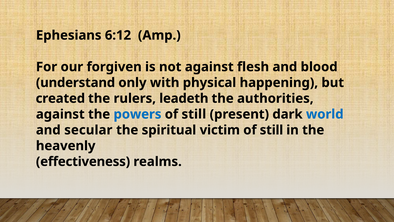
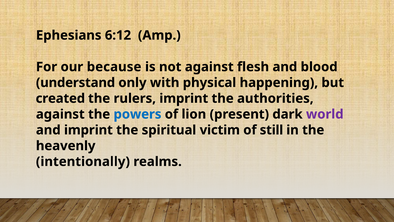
forgiven: forgiven -> because
rulers leadeth: leadeth -> imprint
still at (194, 114): still -> lion
world colour: blue -> purple
and secular: secular -> imprint
effectiveness: effectiveness -> intentionally
